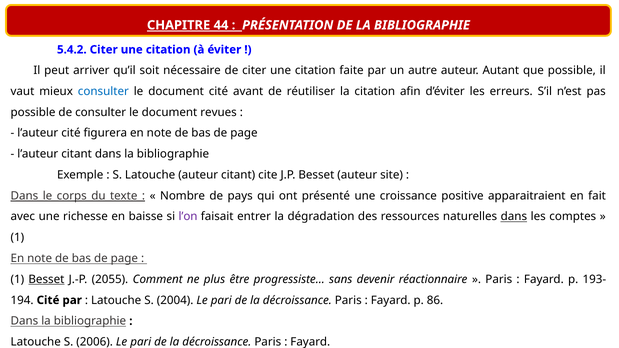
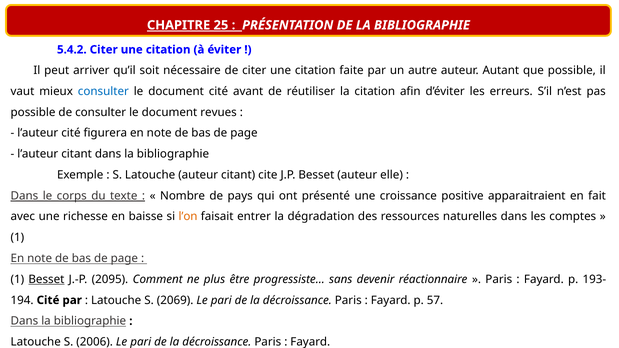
44: 44 -> 25
site: site -> elle
l’on colour: purple -> orange
dans at (514, 217) underline: present -> none
2055: 2055 -> 2095
2004: 2004 -> 2069
86: 86 -> 57
